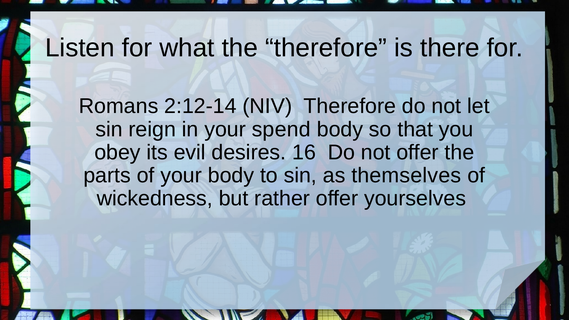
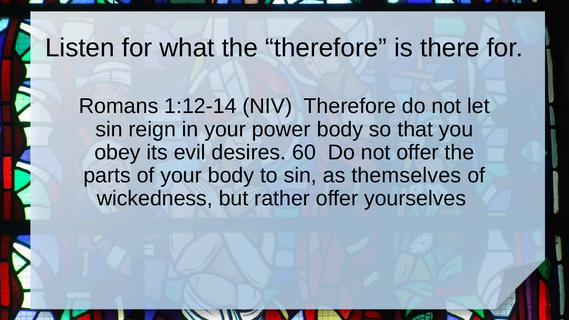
2:12-14: 2:12-14 -> 1:12-14
spend: spend -> power
16: 16 -> 60
